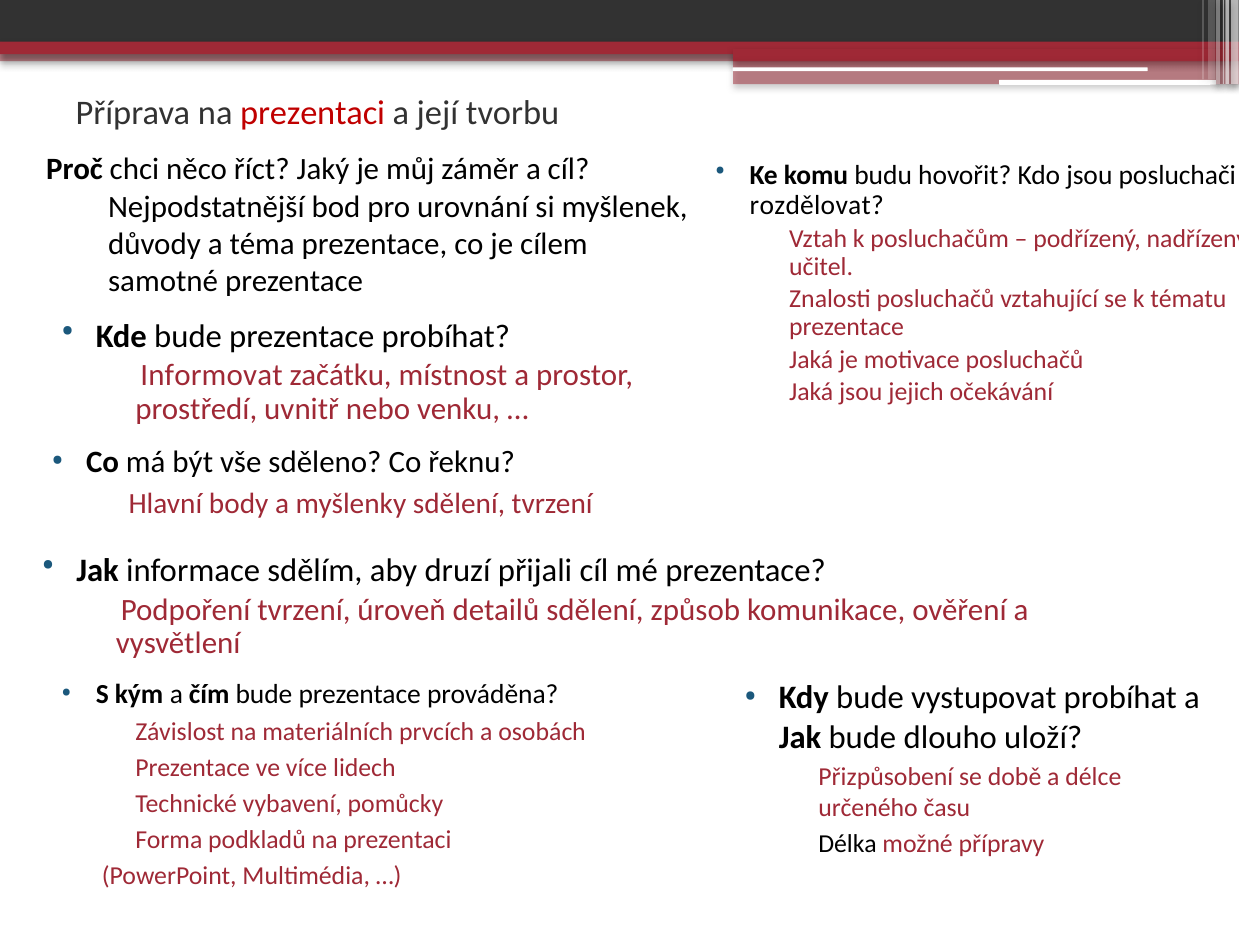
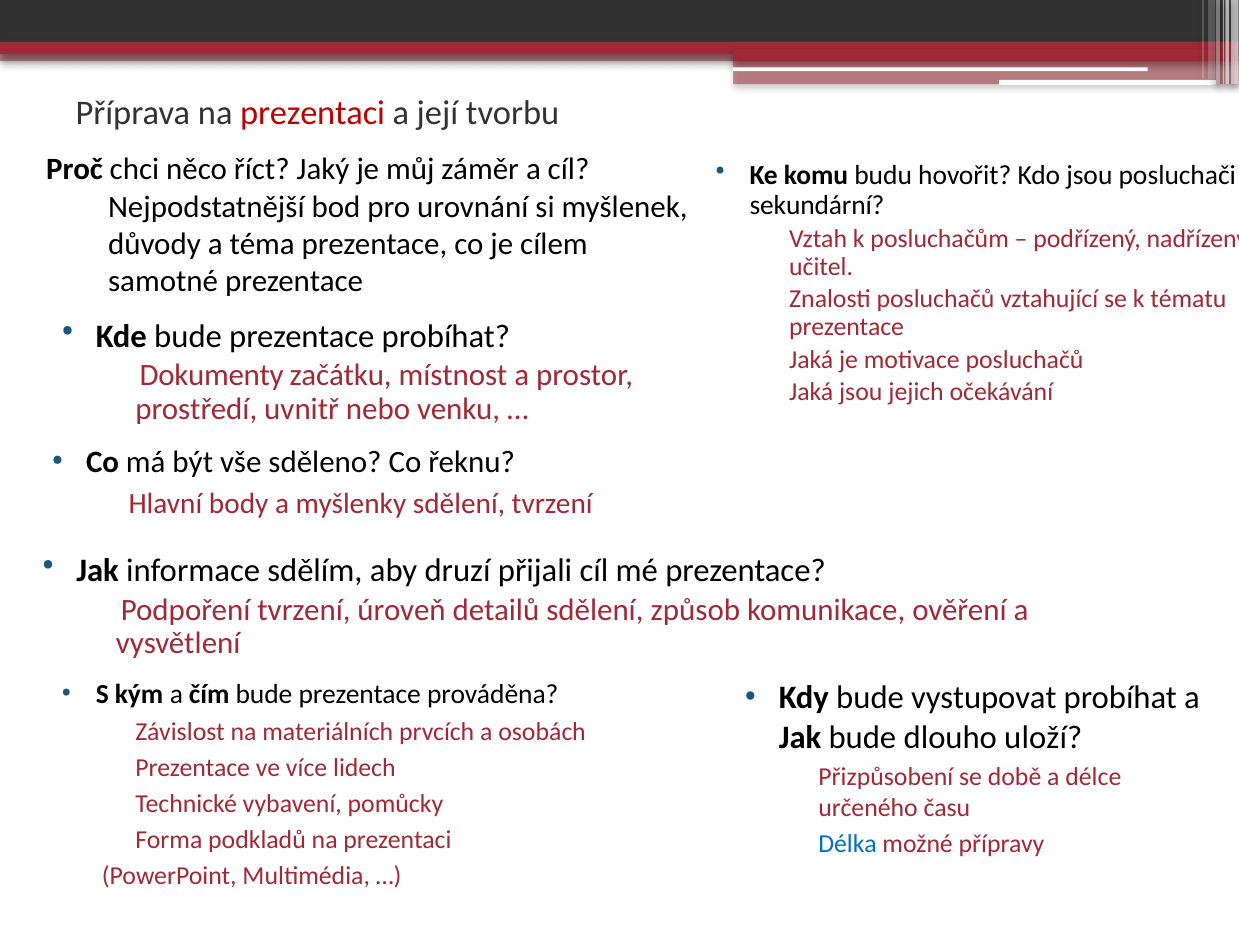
rozdělovat: rozdělovat -> sekundární
Informovat: Informovat -> Dokumenty
Délka colour: black -> blue
